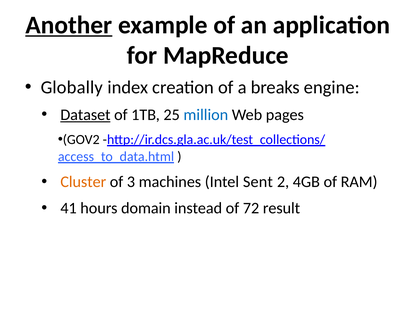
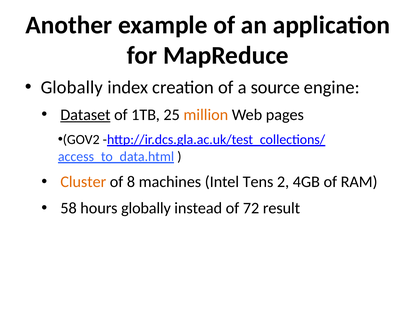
Another underline: present -> none
breaks: breaks -> source
million colour: blue -> orange
3: 3 -> 8
Sent: Sent -> Tens
41: 41 -> 58
hours domain: domain -> globally
